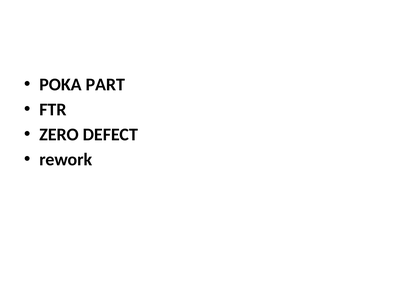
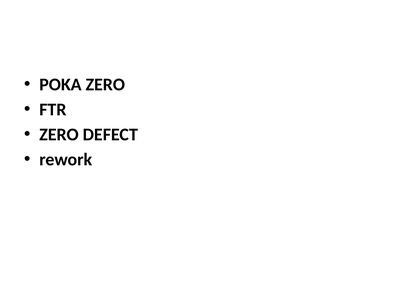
POKA PART: PART -> ZERO
